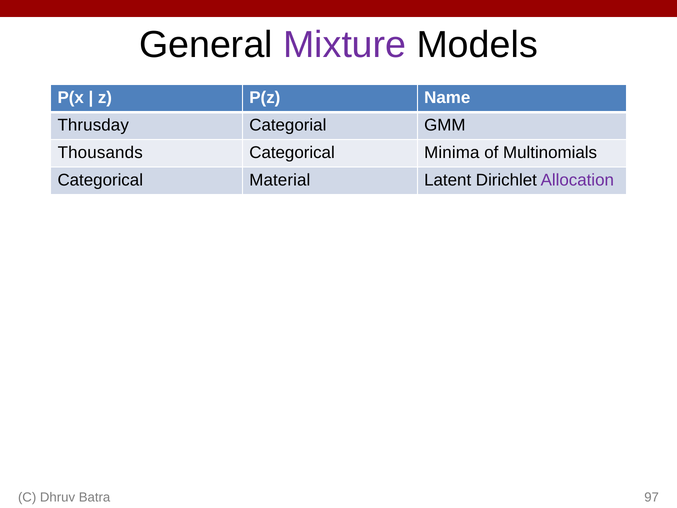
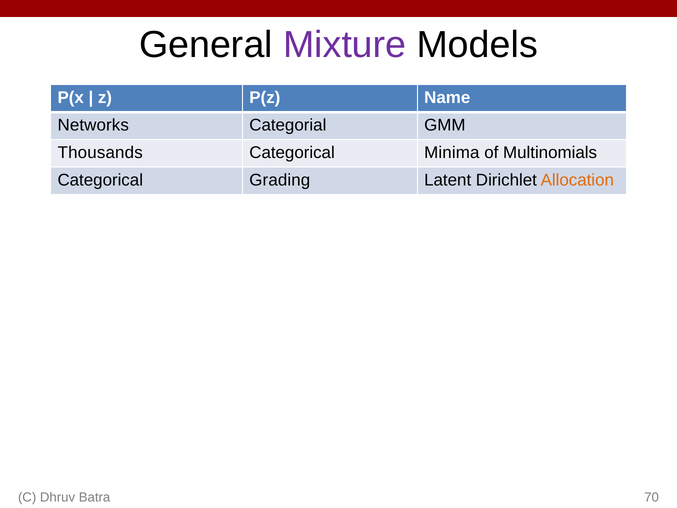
Thrusday: Thrusday -> Networks
Material: Material -> Grading
Allocation colour: purple -> orange
97: 97 -> 70
